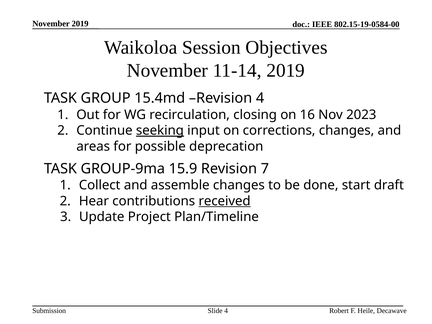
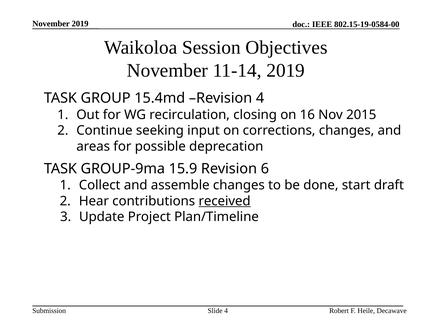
2023: 2023 -> 2015
seeking underline: present -> none
7: 7 -> 6
